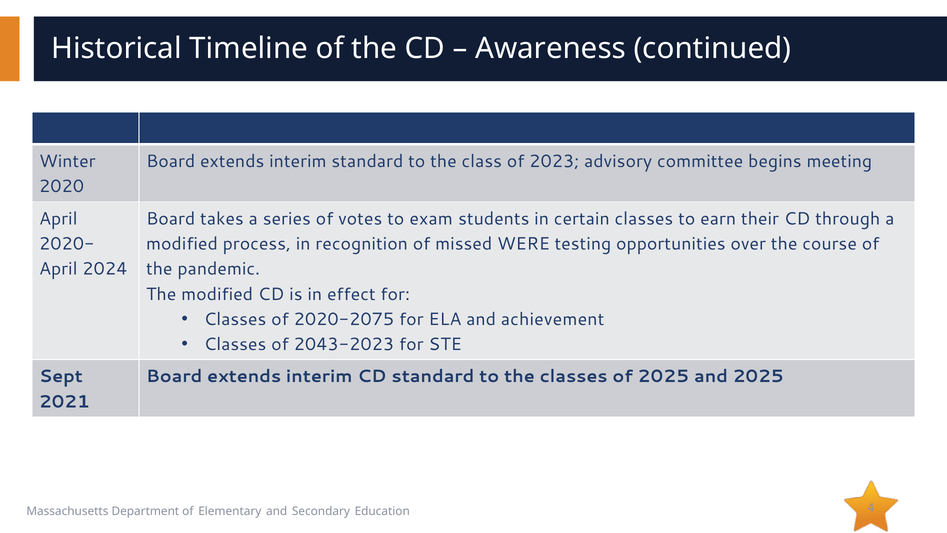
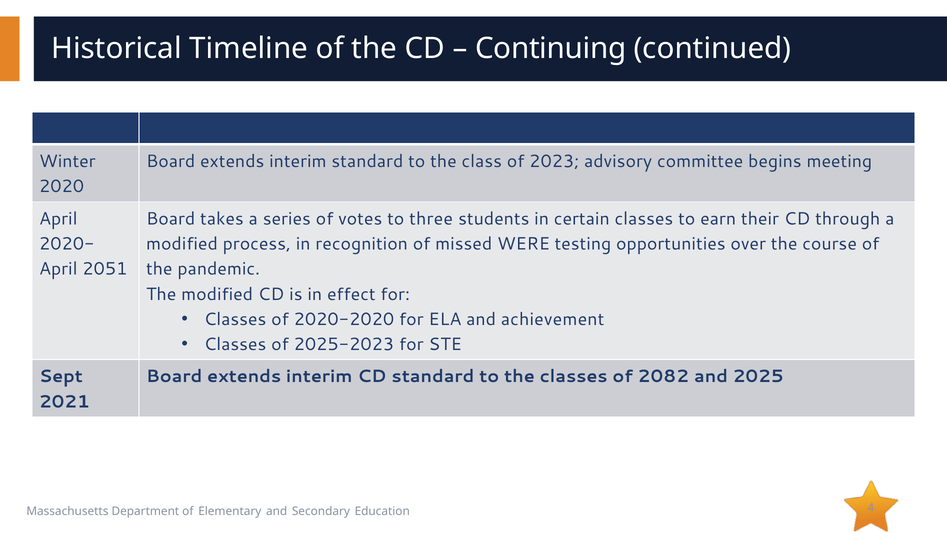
Awareness: Awareness -> Continuing
exam: exam -> three
2024: 2024 -> 2051
2020-2075: 2020-2075 -> 2020-2020
2043-2023: 2043-2023 -> 2025-2023
of 2025: 2025 -> 2082
